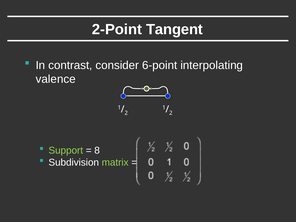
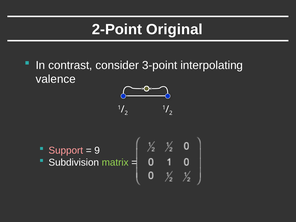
Tangent: Tangent -> Original
6-point: 6-point -> 3-point
Support colour: light green -> pink
8: 8 -> 9
